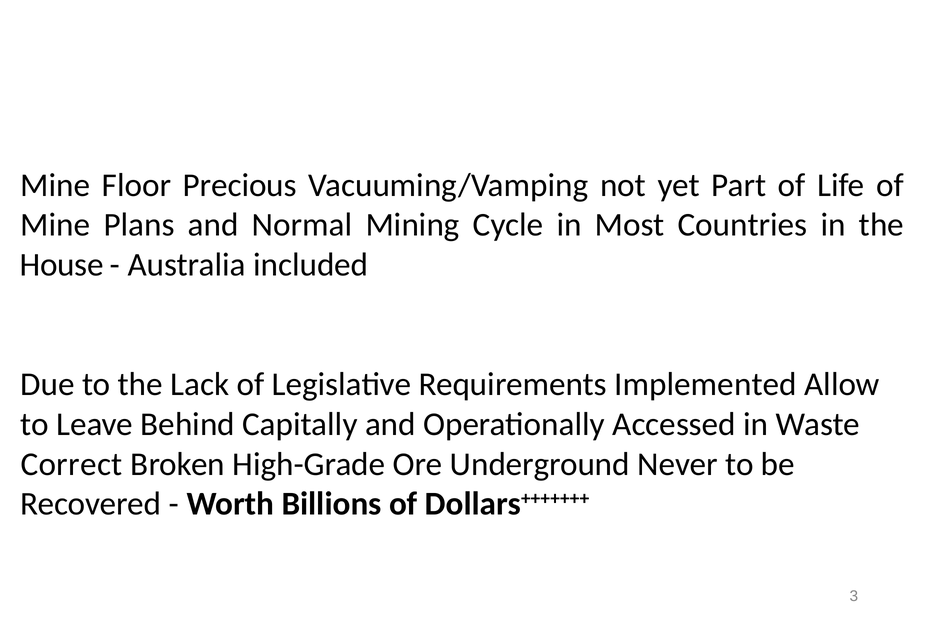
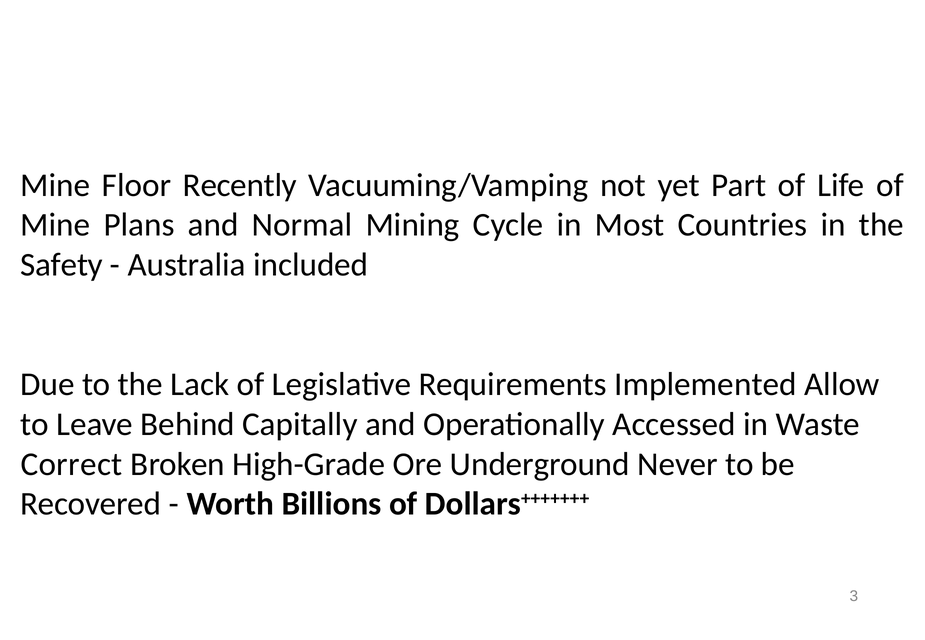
Precious: Precious -> Recently
House: House -> Safety
